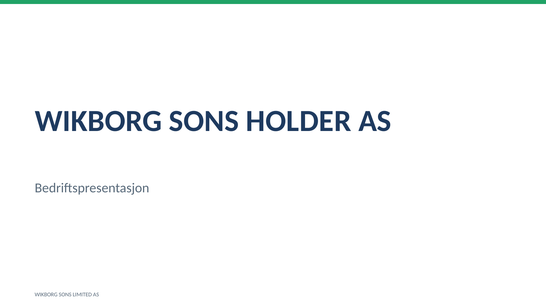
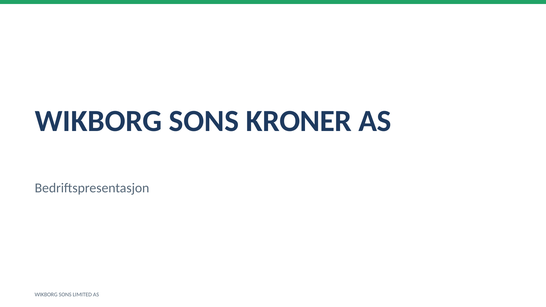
HOLDER: HOLDER -> KRONER
